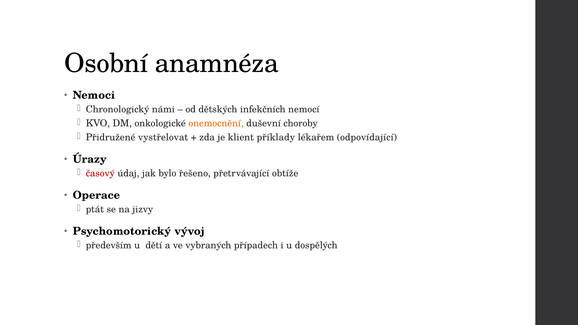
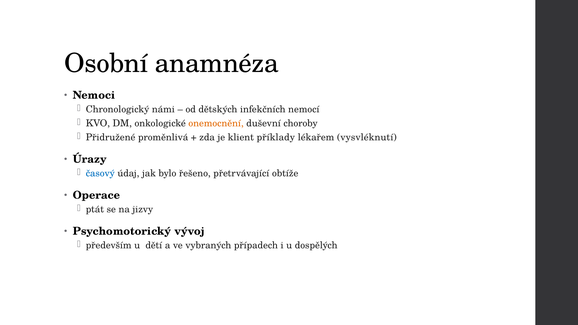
vystřelovat: vystřelovat -> proměnlivá
odpovídající: odpovídající -> vysvléknutí
časový colour: red -> blue
